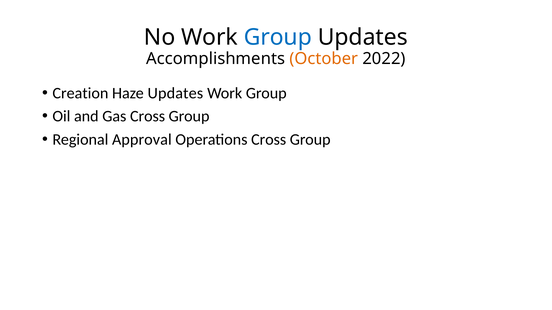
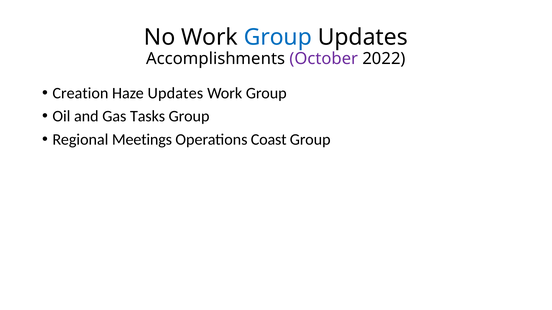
October colour: orange -> purple
Gas Cross: Cross -> Tasks
Approval: Approval -> Meetings
Operations Cross: Cross -> Coast
